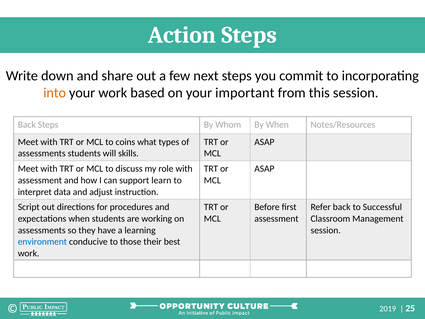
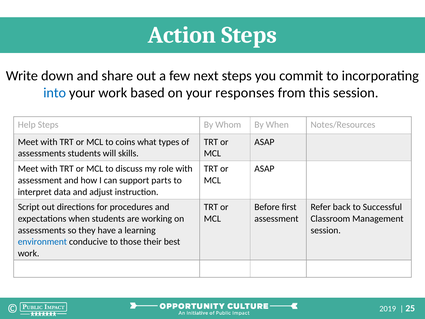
into colour: orange -> blue
important: important -> responses
Back at (27, 125): Back -> Help
learn: learn -> parts
